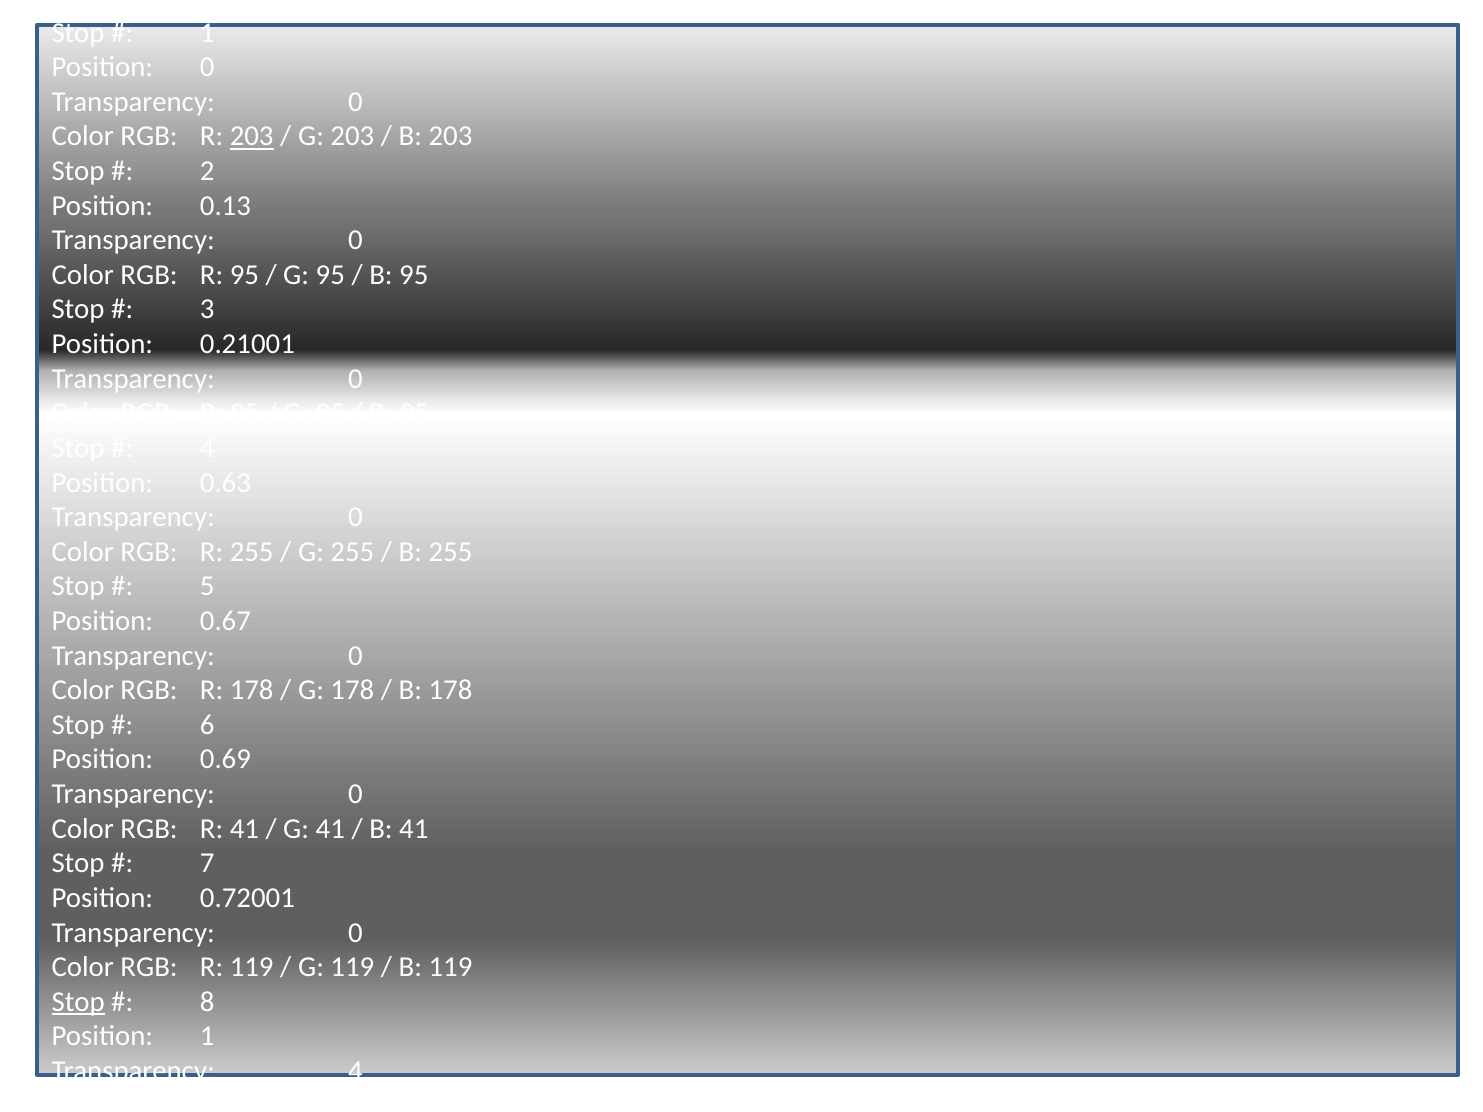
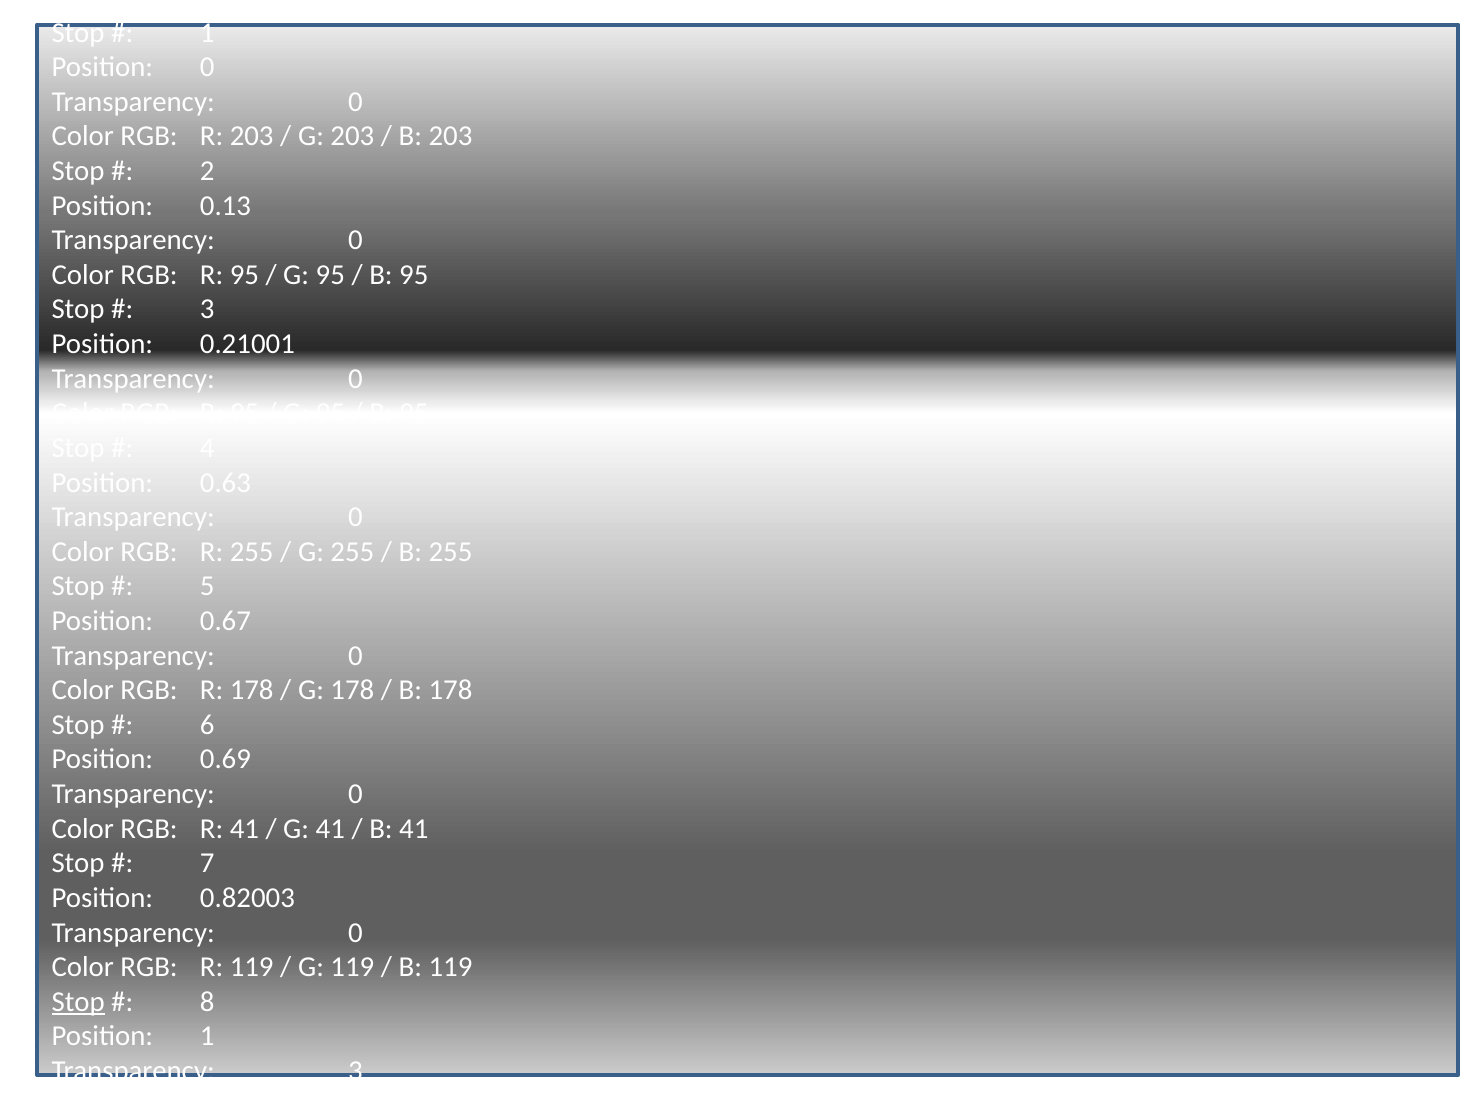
203 at (252, 136) underline: present -> none
0.72001: 0.72001 -> 0.82003
Transparency 4: 4 -> 3
